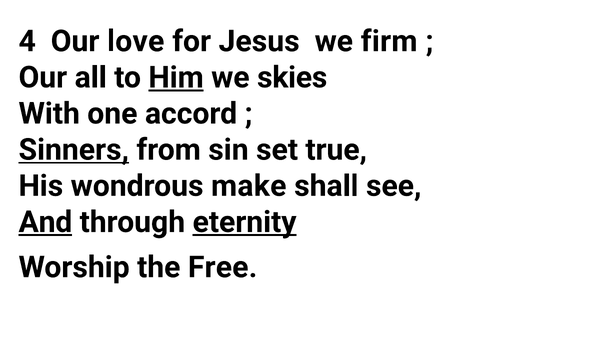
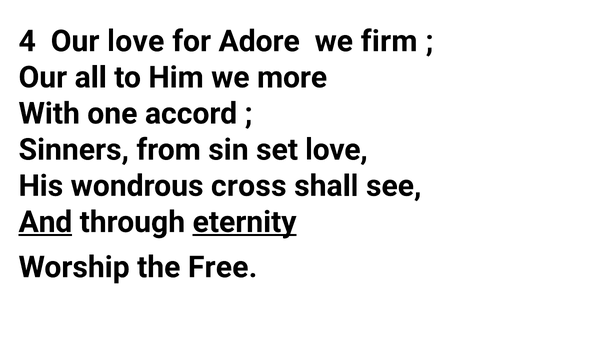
Jesus: Jesus -> Adore
Him underline: present -> none
skies: skies -> more
Sinners underline: present -> none
set true: true -> love
make: make -> cross
